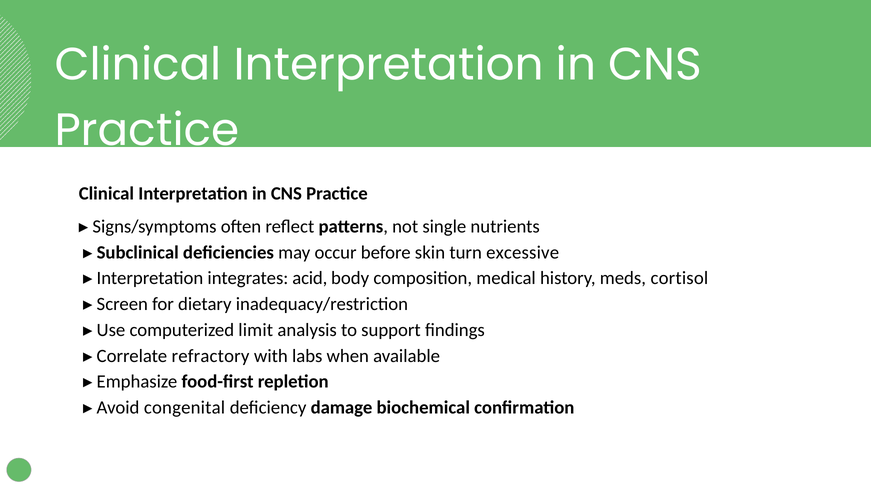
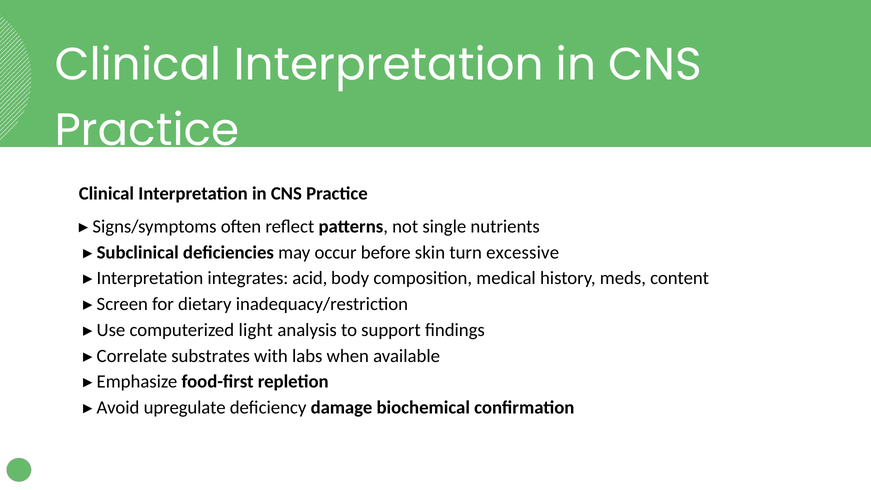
cortisol: cortisol -> content
limit: limit -> light
refractory: refractory -> substrates
congenital: congenital -> upregulate
